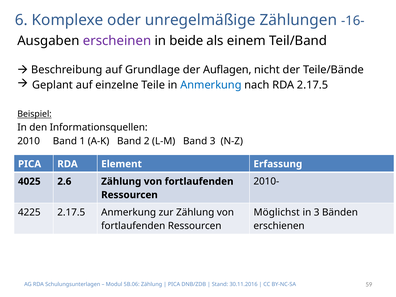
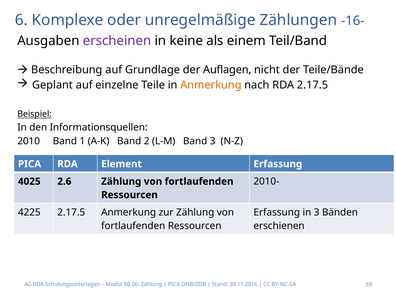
beide: beide -> keine
Anmerkung at (211, 85) colour: blue -> orange
Möglichst at (277, 212): Möglichst -> Erfassung
